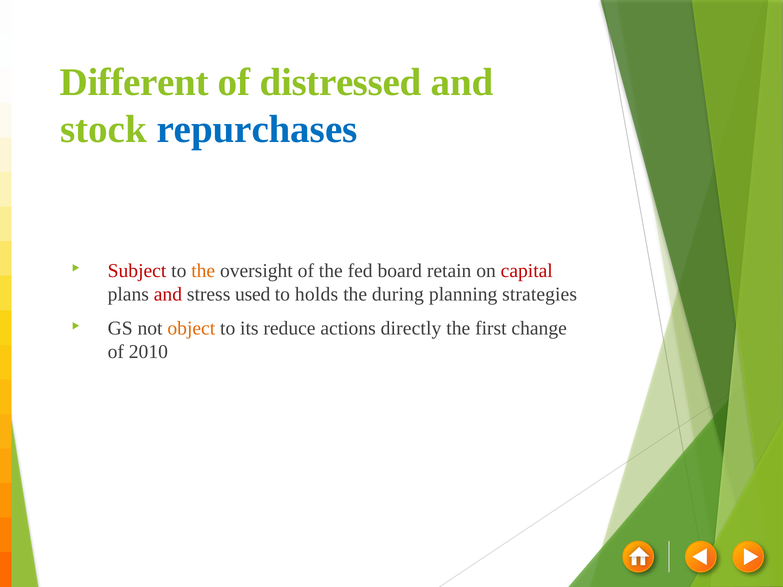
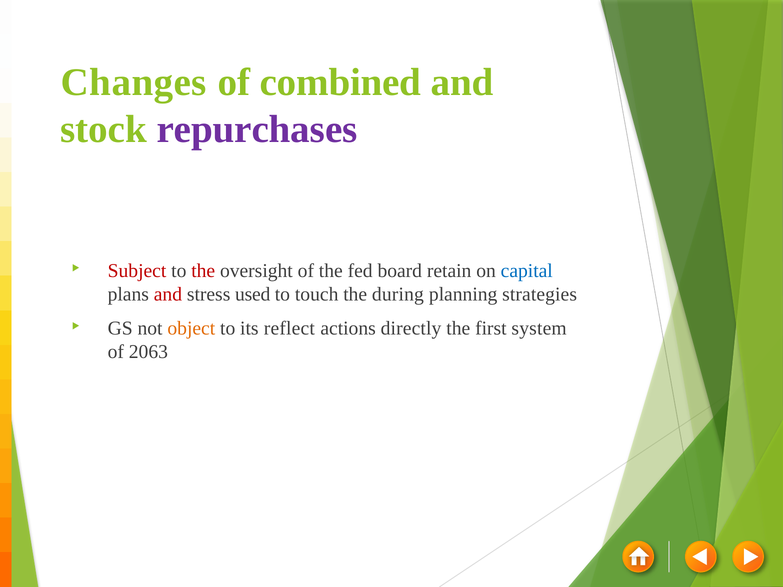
Different: Different -> Changes
distressed: distressed -> combined
repurchases colour: blue -> purple
the at (203, 271) colour: orange -> red
capital colour: red -> blue
holds: holds -> touch
reduce: reduce -> reflect
change: change -> system
2010: 2010 -> 2063
